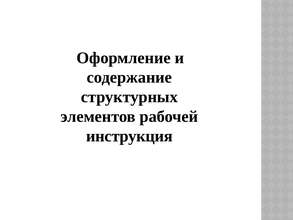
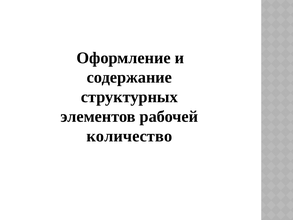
инструкция: инструкция -> количество
